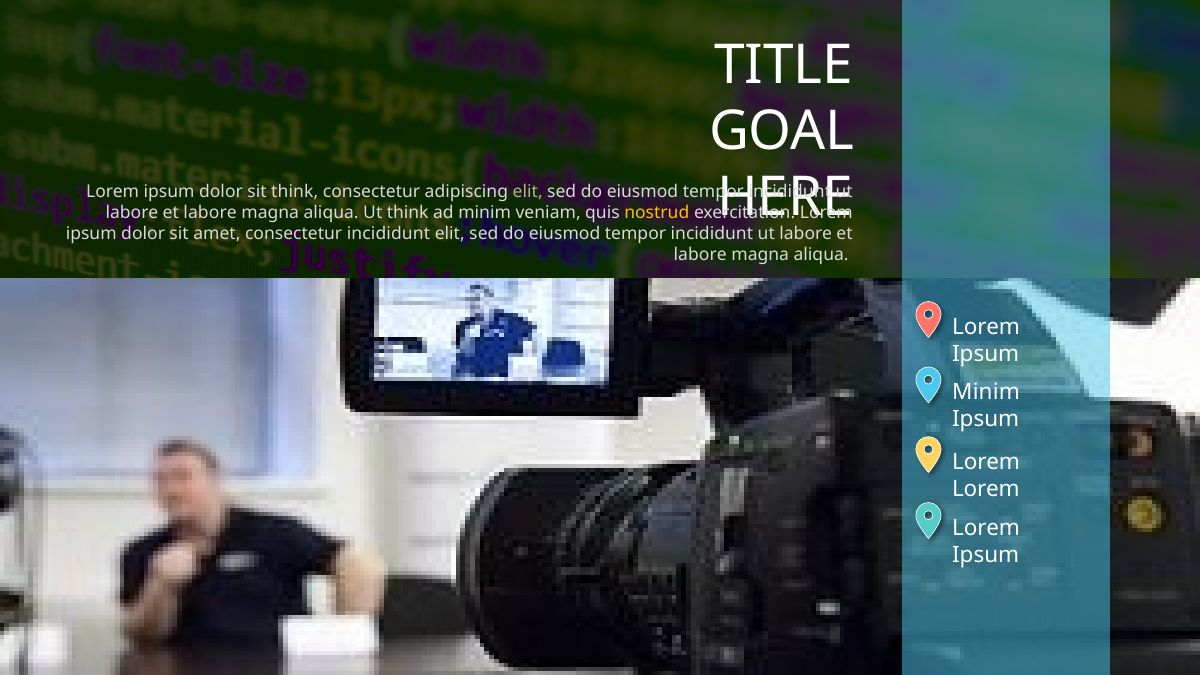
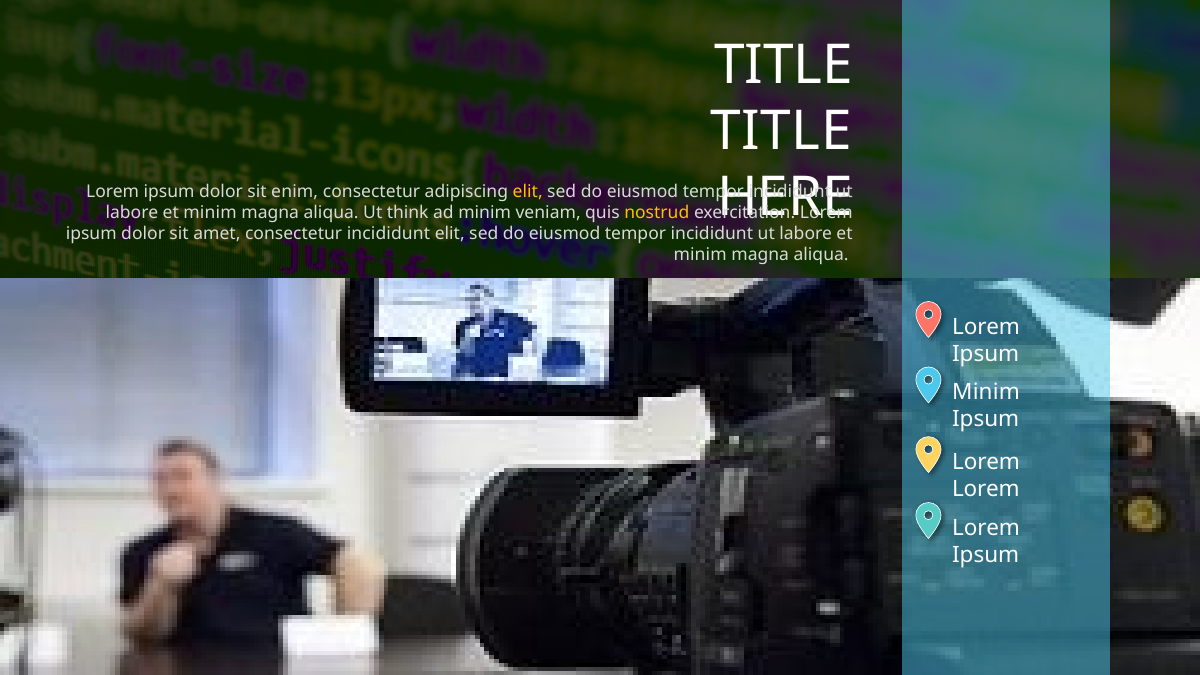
GOAL at (782, 131): GOAL -> TITLE
sit think: think -> enim
elit at (528, 192) colour: light green -> yellow
labore at (210, 213): labore -> minim
labore at (700, 255): labore -> minim
